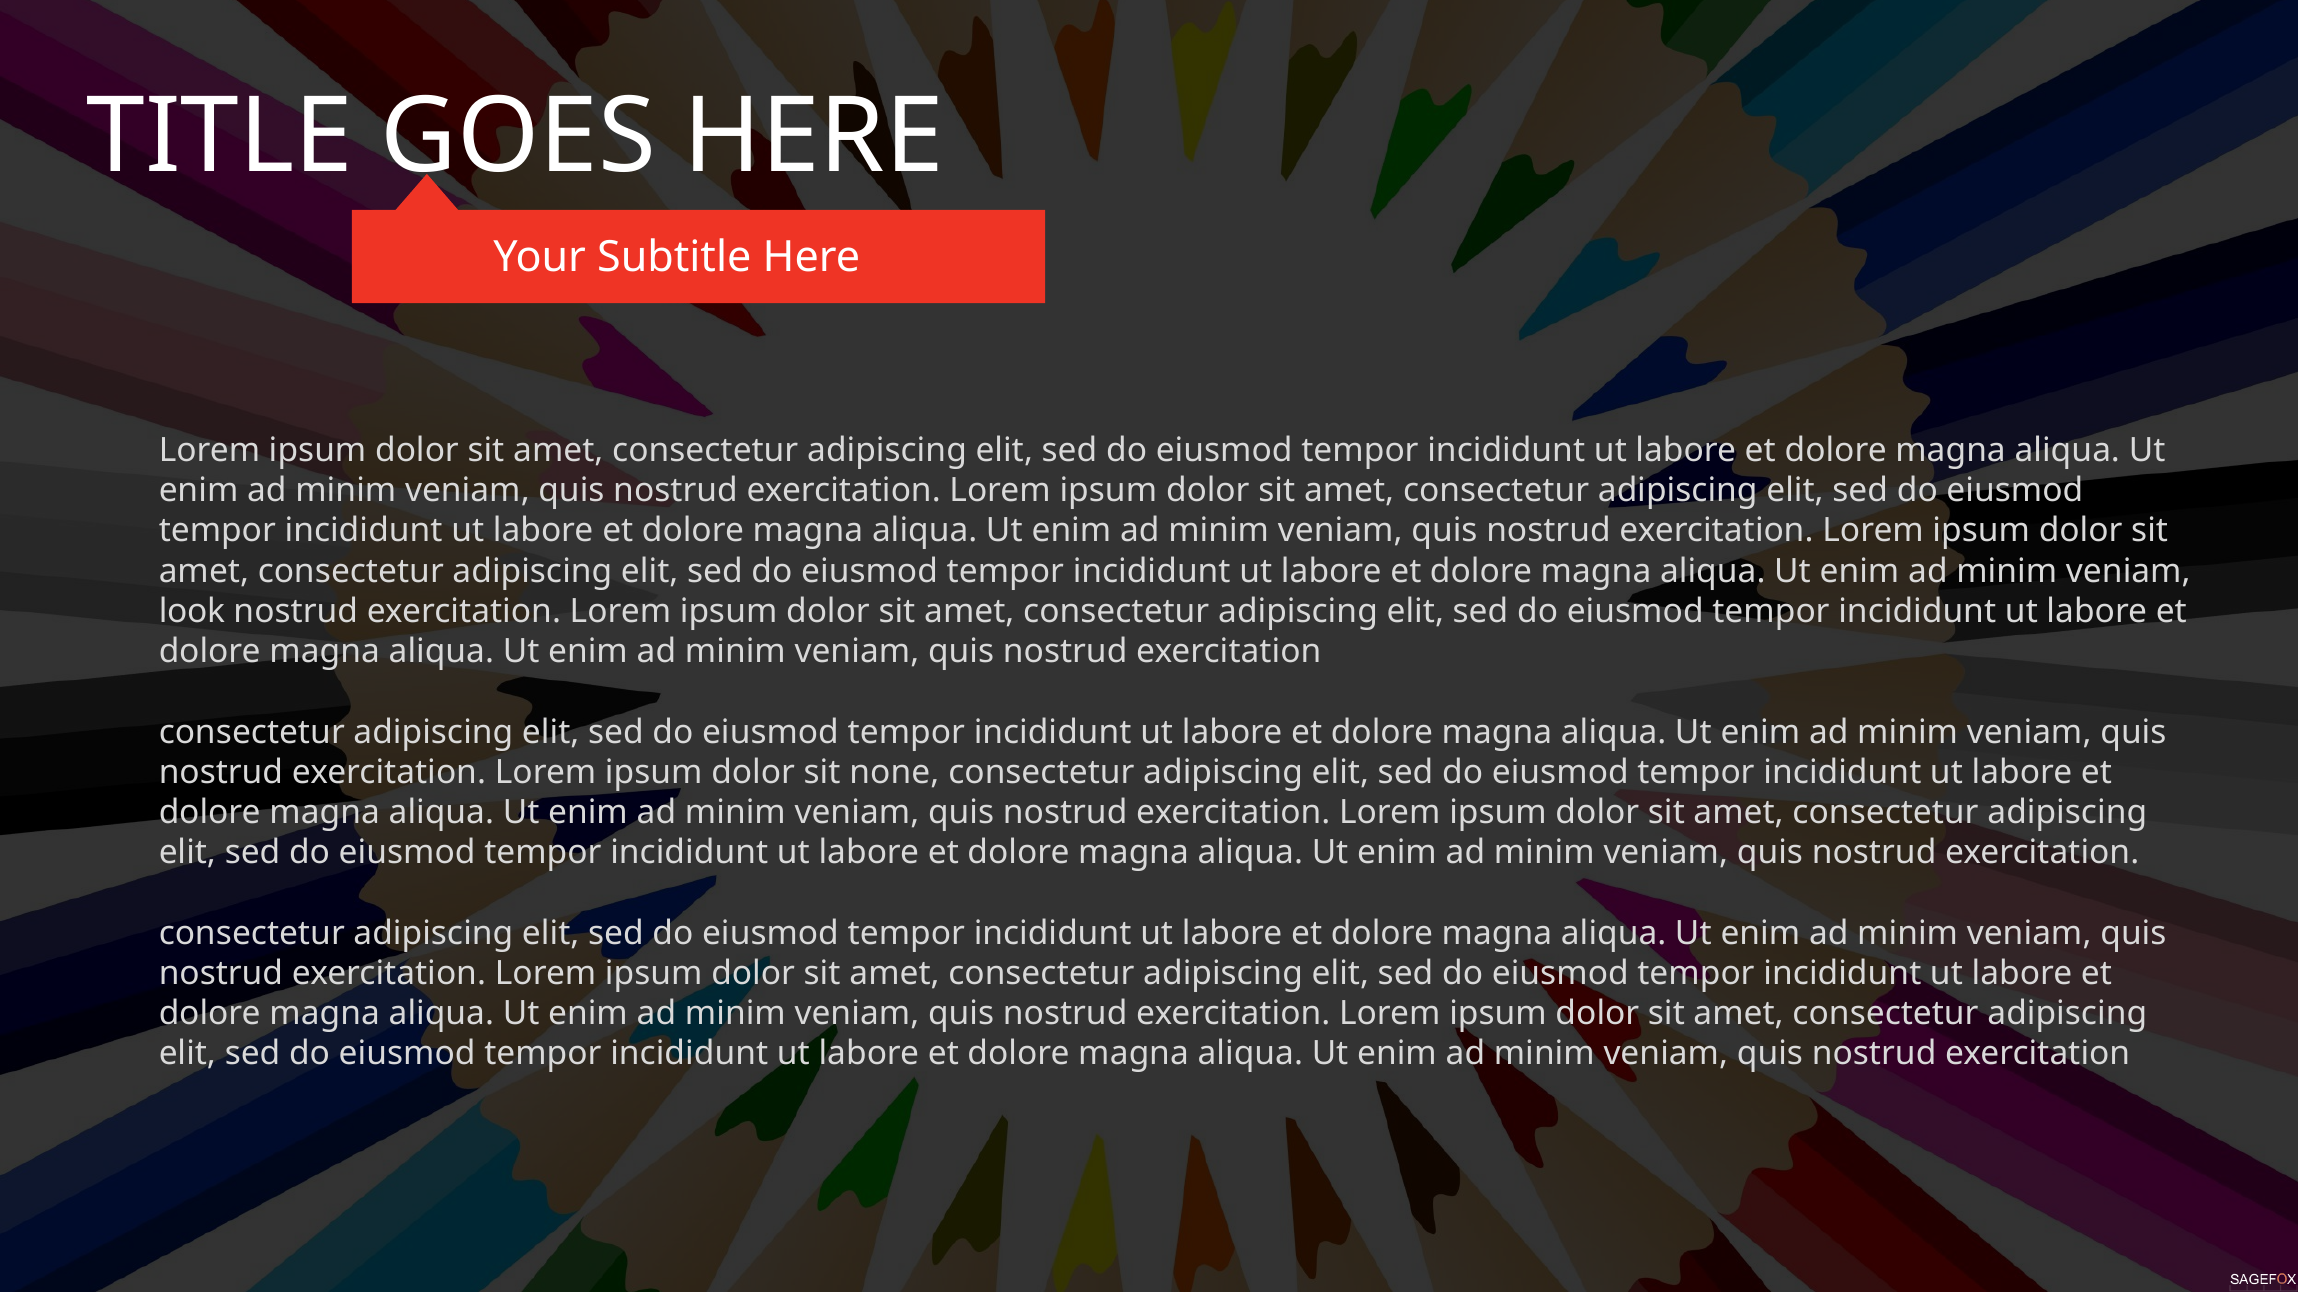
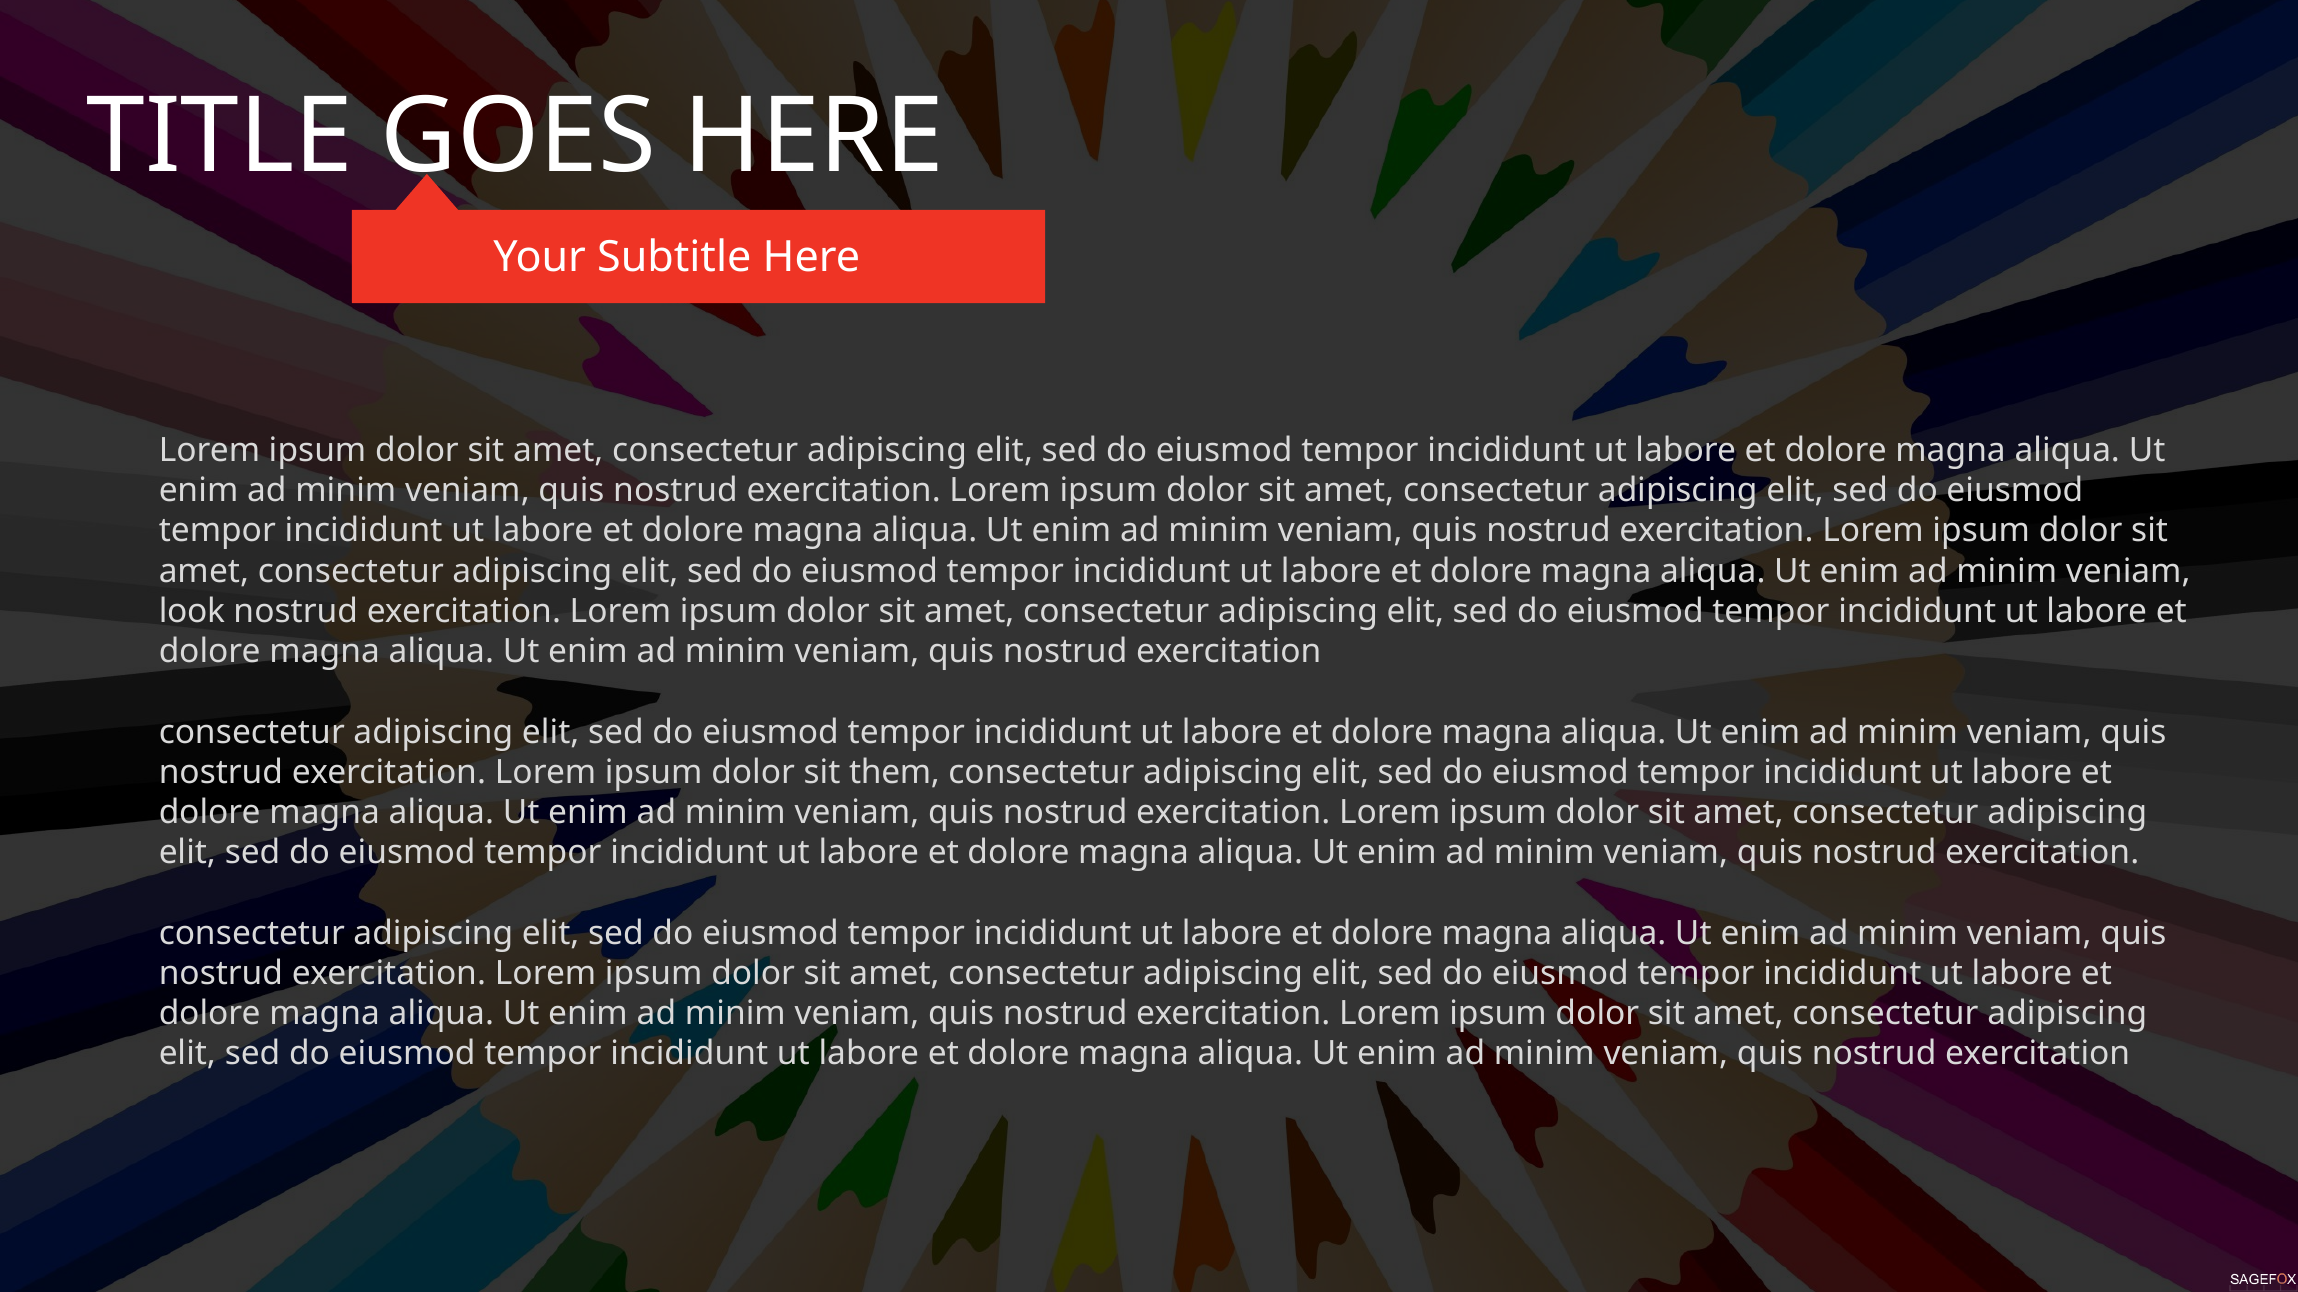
none: none -> them
